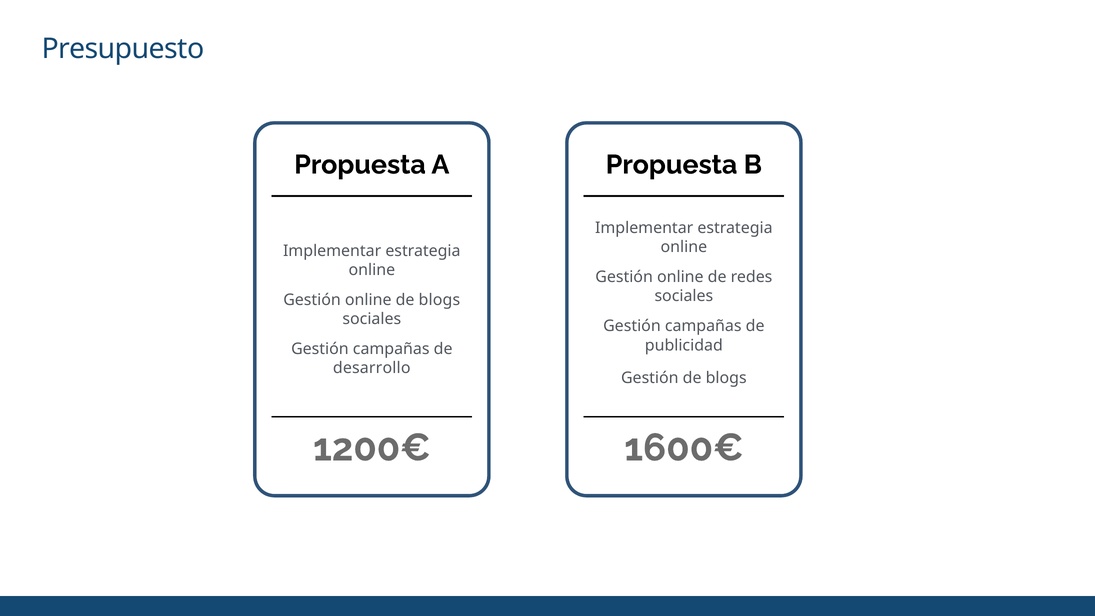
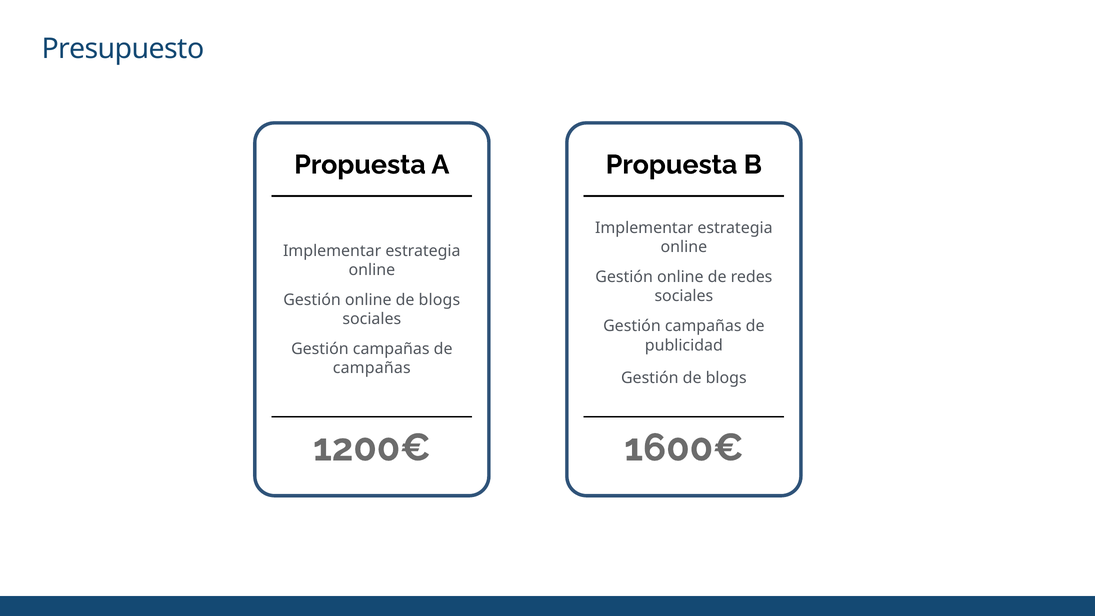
desarrollo at (372, 368): desarrollo -> campañas
